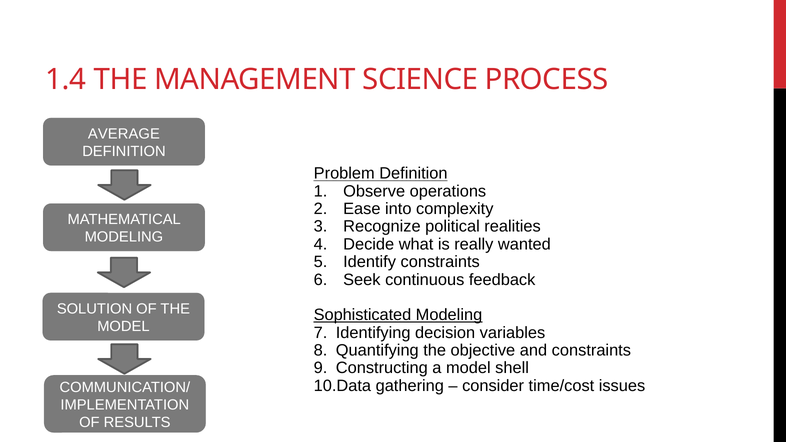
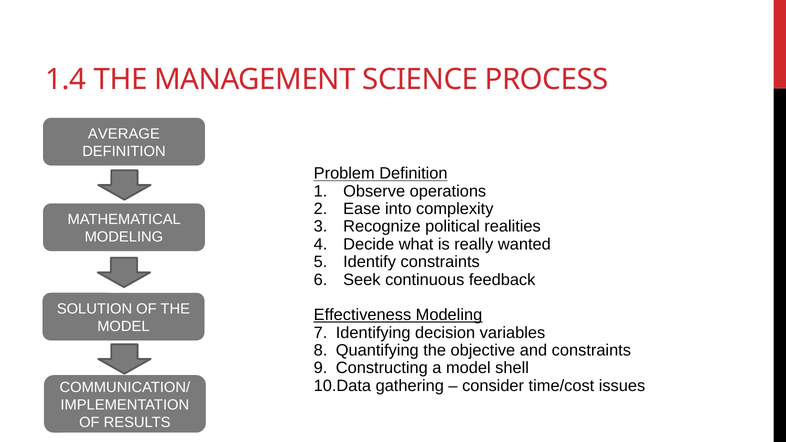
Sophisticated: Sophisticated -> Effectiveness
